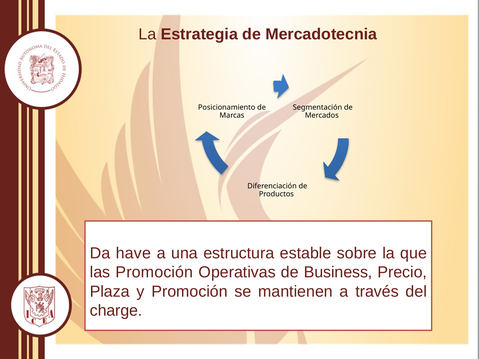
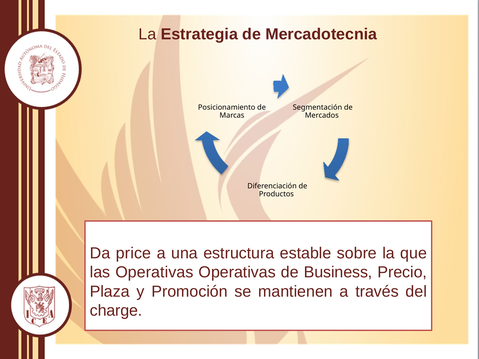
have: have -> price
las Promoción: Promoción -> Operativas
